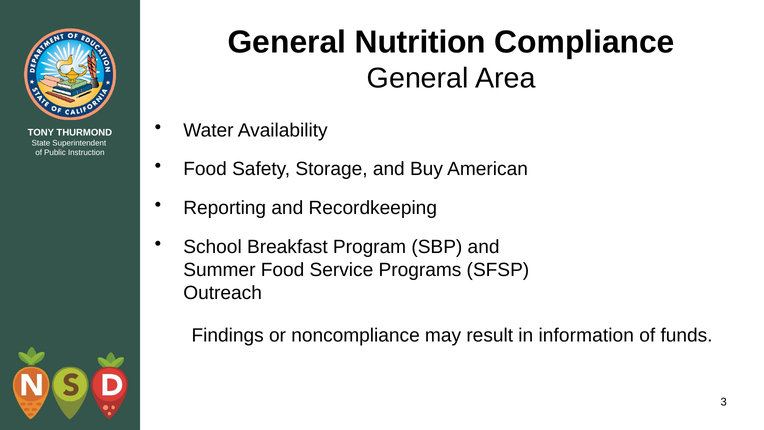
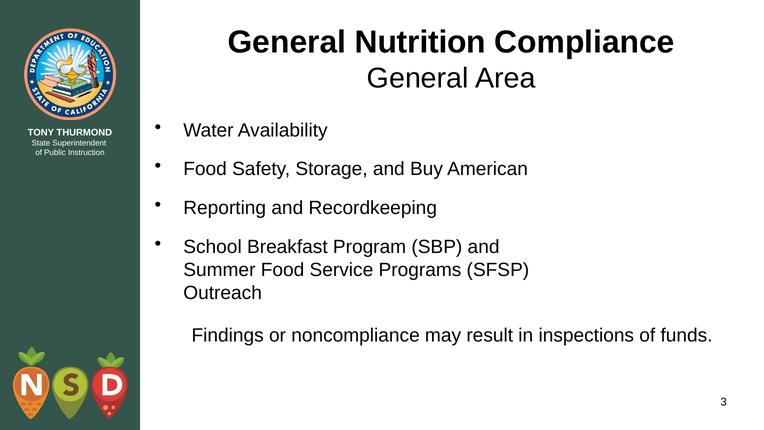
information: information -> inspections
